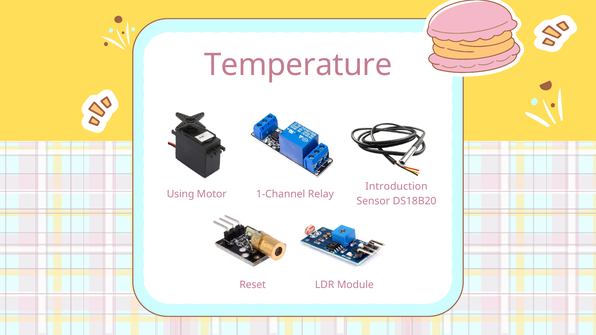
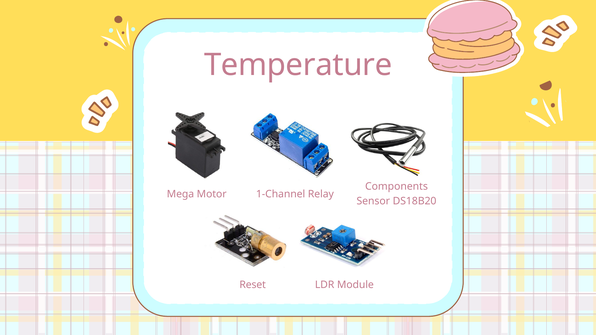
Introduction: Introduction -> Components
Using: Using -> Mega
